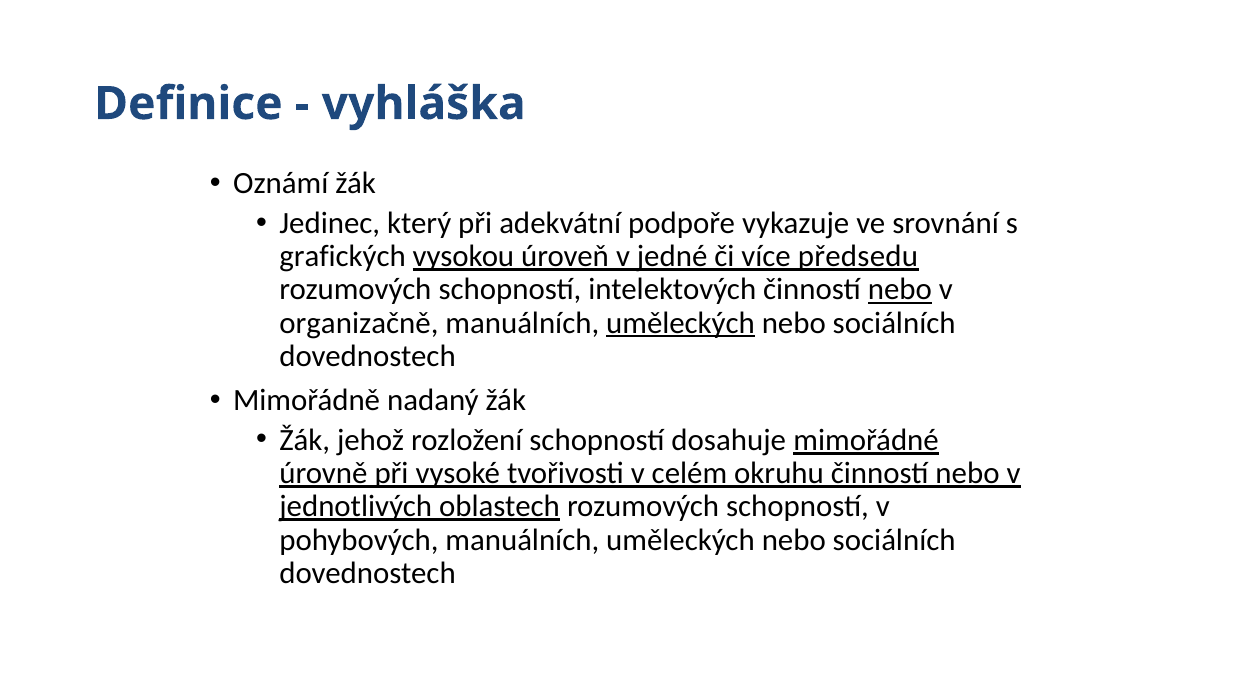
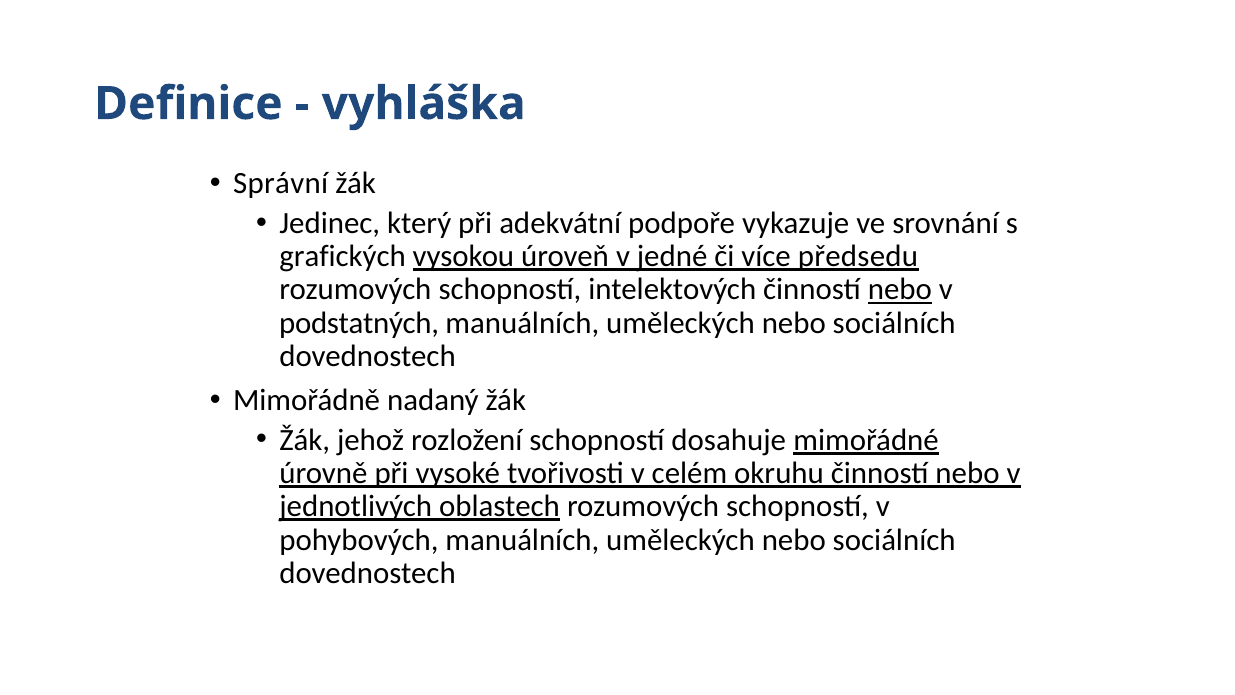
Oznámí: Oznámí -> Správní
organizačně: organizačně -> podstatných
uměleckých at (681, 323) underline: present -> none
